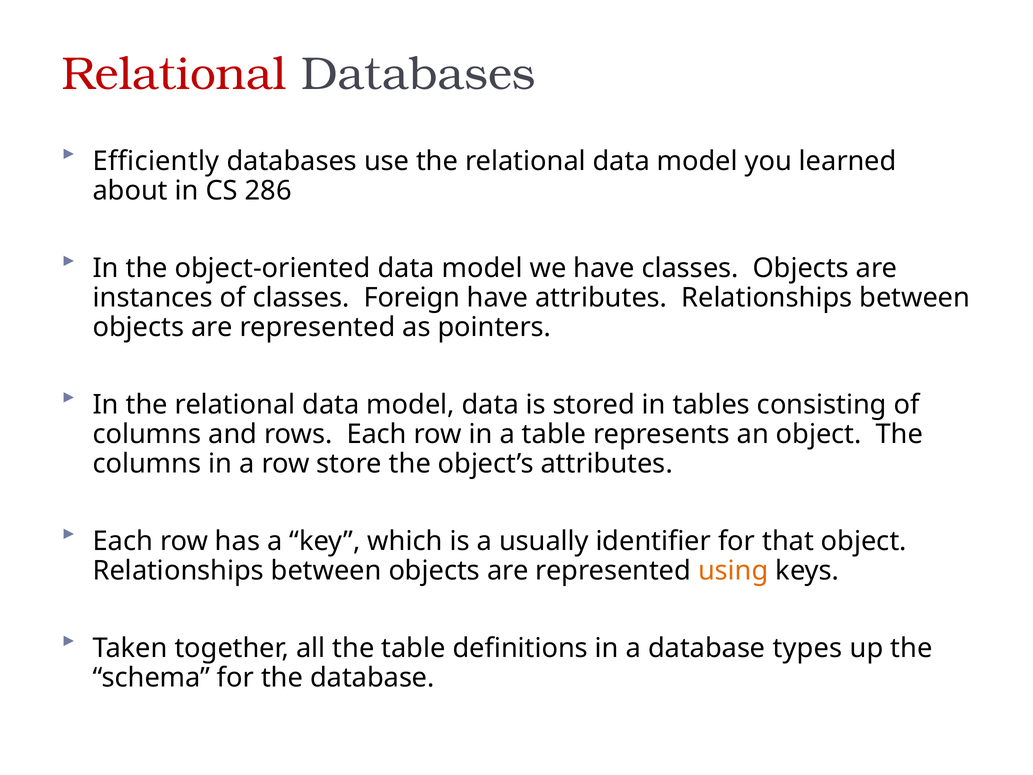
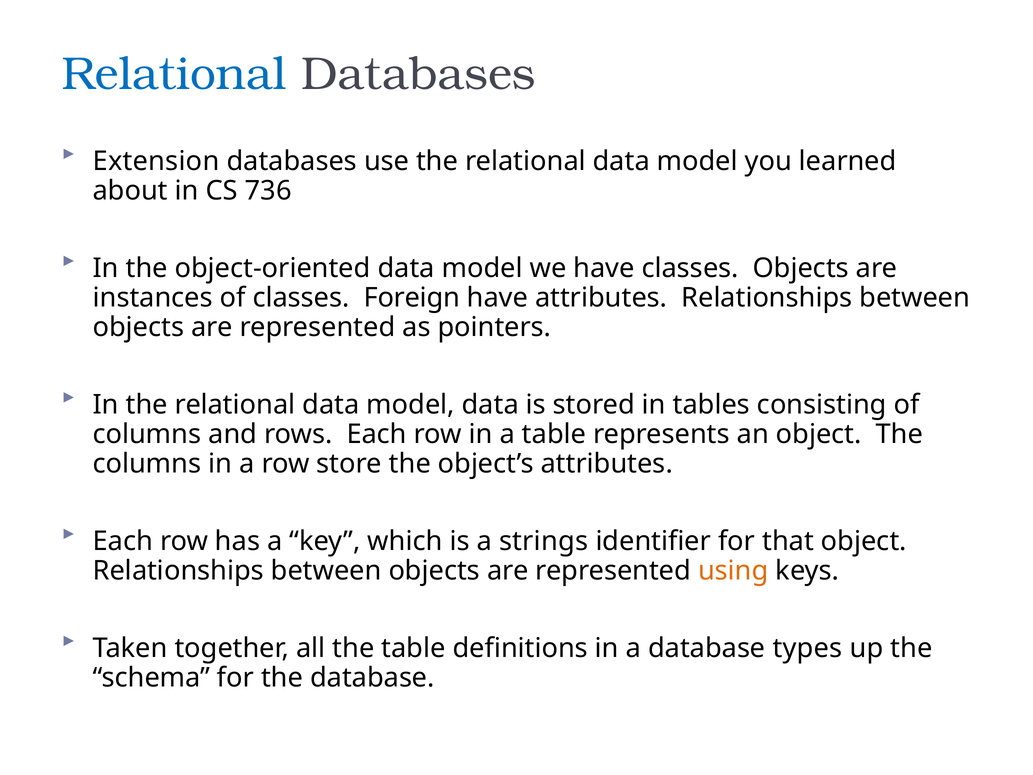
Relational at (174, 74) colour: red -> blue
Efficiently: Efficiently -> Extension
286: 286 -> 736
usually: usually -> strings
